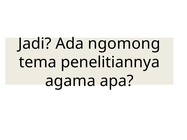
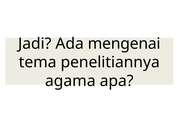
ngomong: ngomong -> mengenai
